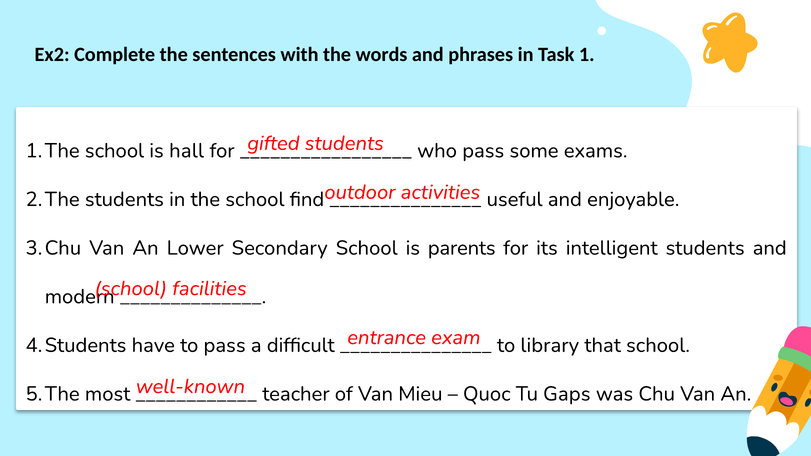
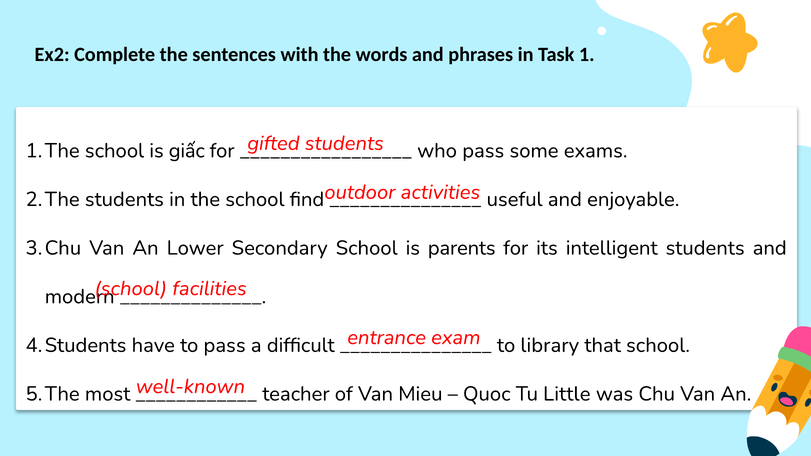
hall: hall -> giấc
Gaps: Gaps -> Little
